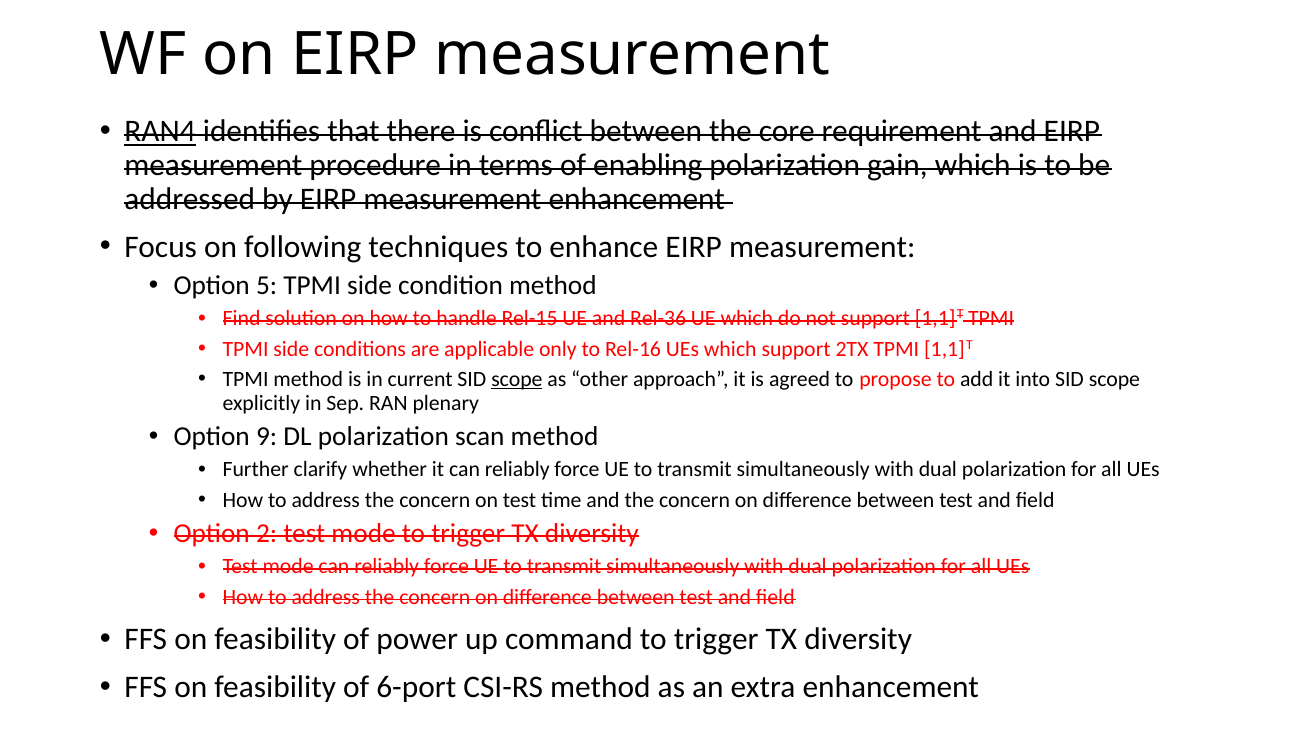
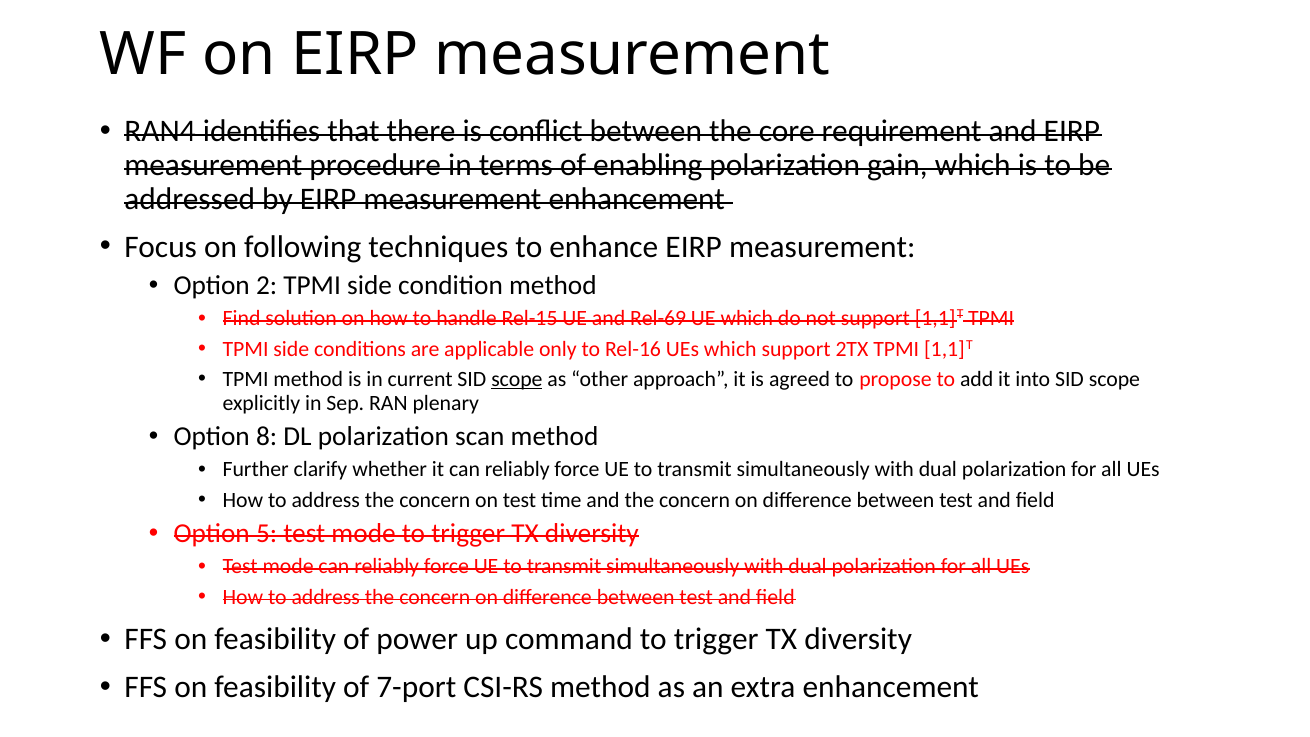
RAN4 underline: present -> none
5: 5 -> 2
Rel-36: Rel-36 -> Rel-69
9: 9 -> 8
2: 2 -> 5
6-port: 6-port -> 7-port
